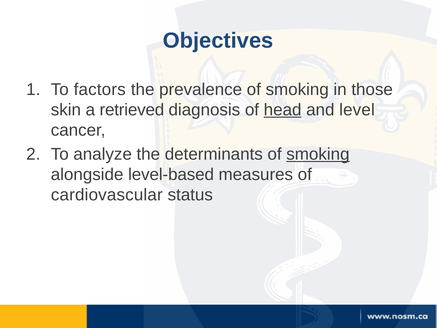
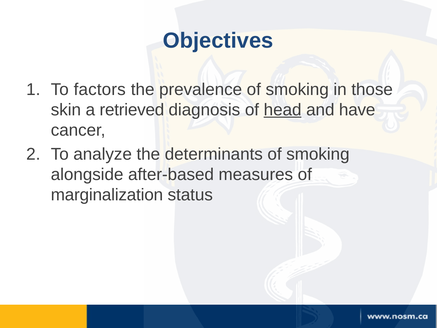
level: level -> have
smoking at (318, 154) underline: present -> none
level-based: level-based -> after-based
cardiovascular: cardiovascular -> marginalization
